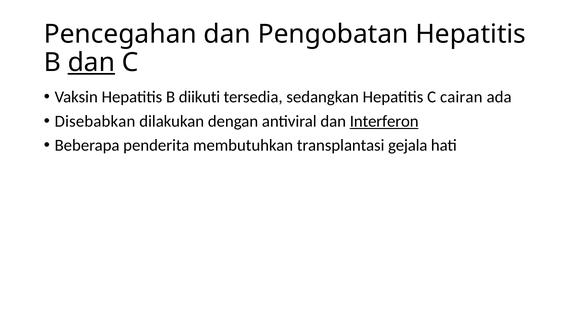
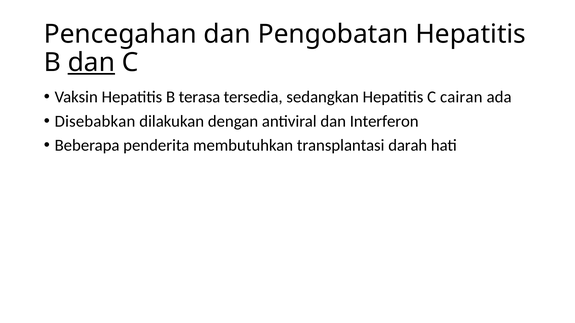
diikuti: diikuti -> terasa
Interferon underline: present -> none
gejala: gejala -> darah
